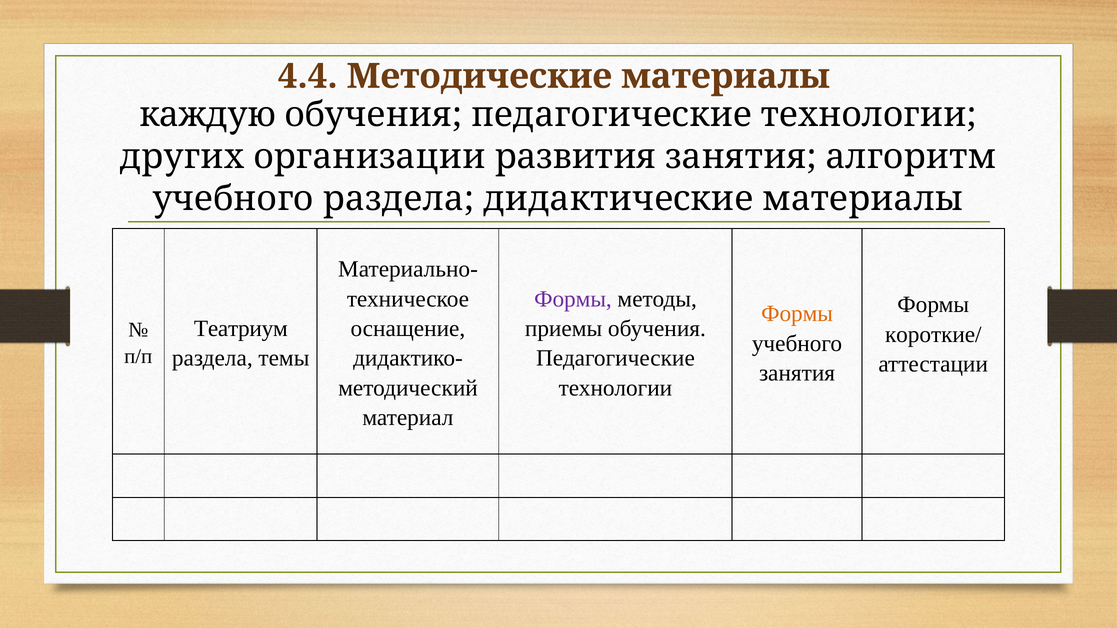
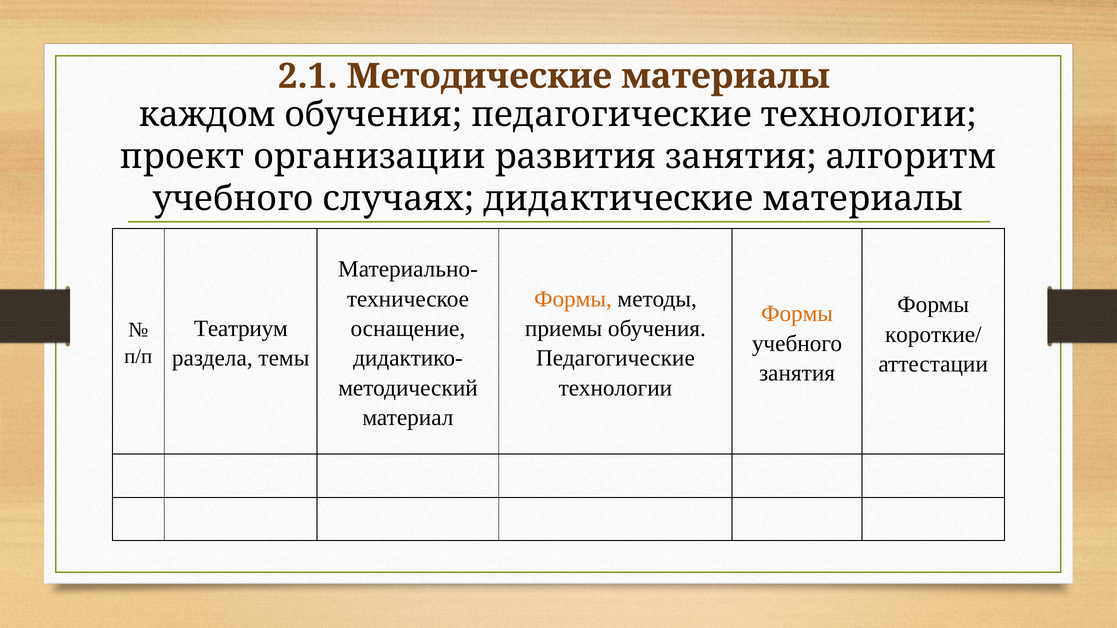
4.4: 4.4 -> 2.1
каждую: каждую -> каждом
других: других -> проект
учебного раздела: раздела -> случаях
Формы at (573, 299) colour: purple -> orange
